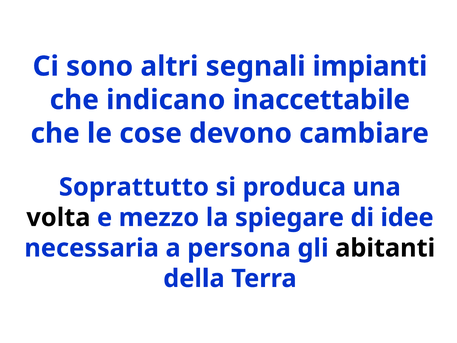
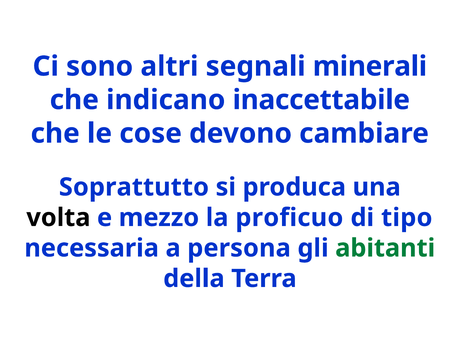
impianti: impianti -> minerali
spiegare: spiegare -> proficuo
idee: idee -> tipo
abitanti colour: black -> green
